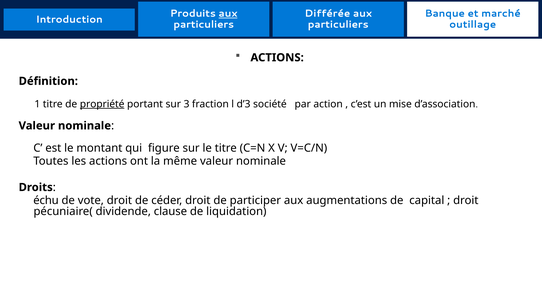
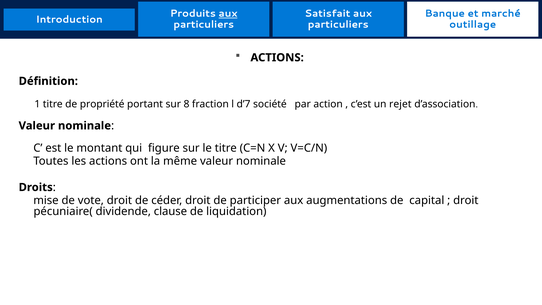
Différée: Différée -> Satisfait
propriété underline: present -> none
3: 3 -> 8
d’3: d’3 -> d’7
mise: mise -> rejet
échu: échu -> mise
